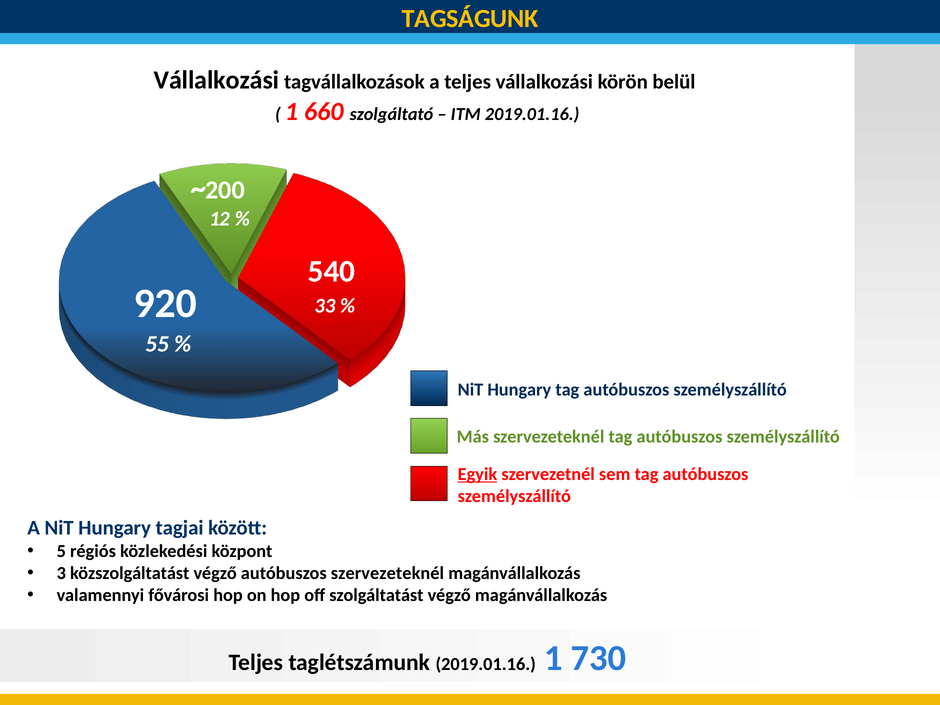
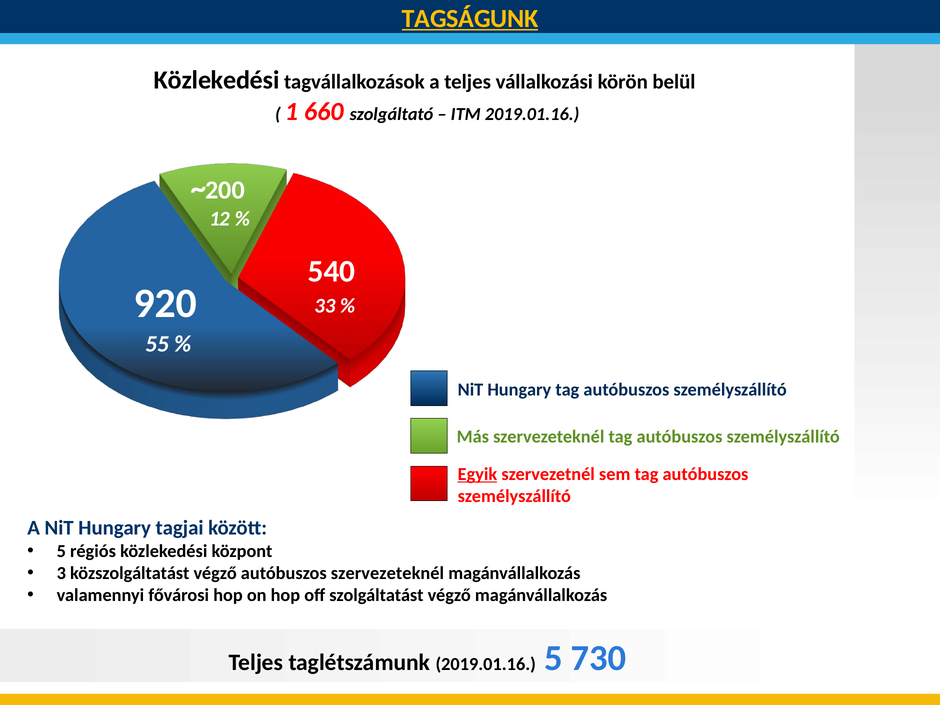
TAGSÁGUNK underline: none -> present
Vállalkozási at (217, 80): Vállalkozási -> Közlekedési
2019.01.16 1: 1 -> 5
